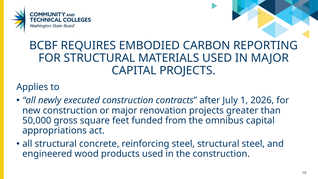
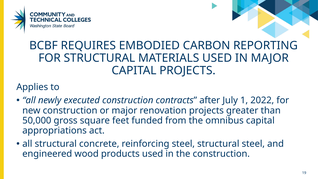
2026: 2026 -> 2022
